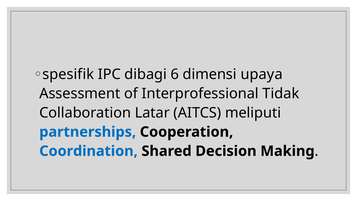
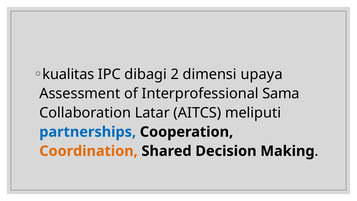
spesifik: spesifik -> kualitas
6: 6 -> 2
Tidak: Tidak -> Sama
Coordination colour: blue -> orange
